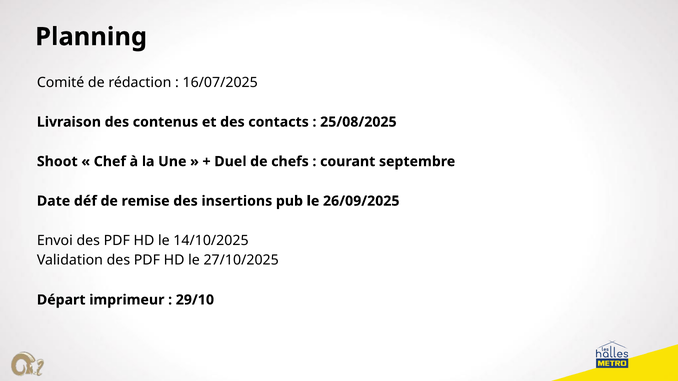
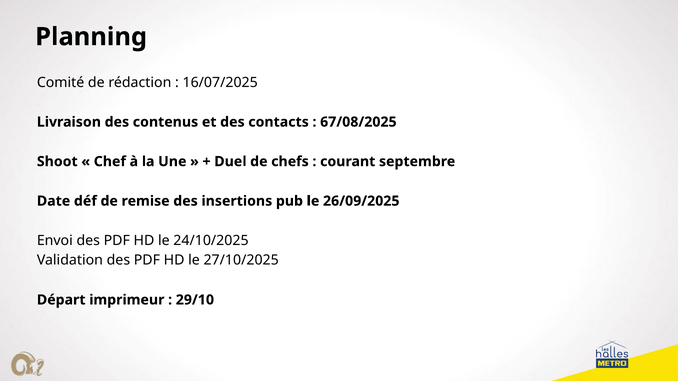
25/08/2025: 25/08/2025 -> 67/08/2025
14/10/2025: 14/10/2025 -> 24/10/2025
